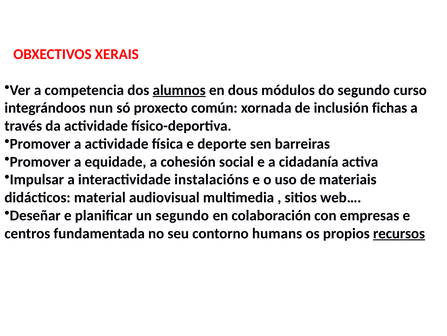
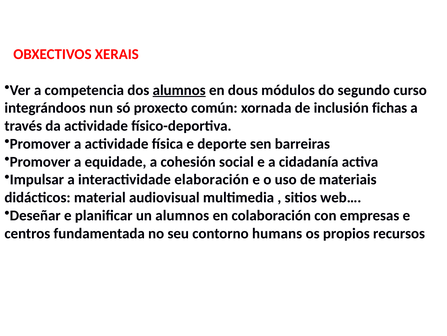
instalacións: instalacións -> elaboración
un segundo: segundo -> alumnos
recursos underline: present -> none
